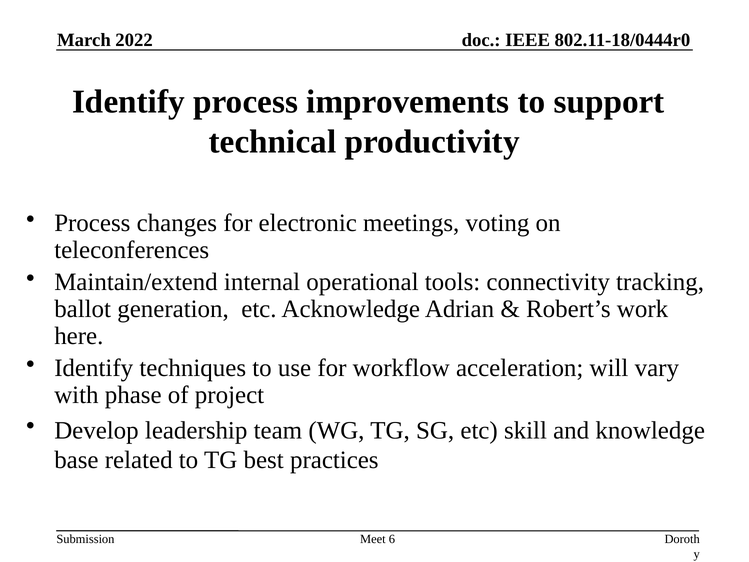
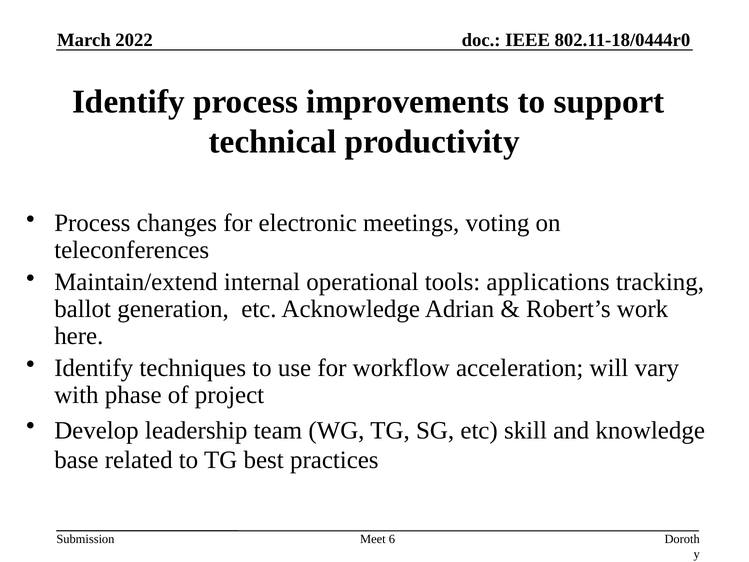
connectivity: connectivity -> applications
